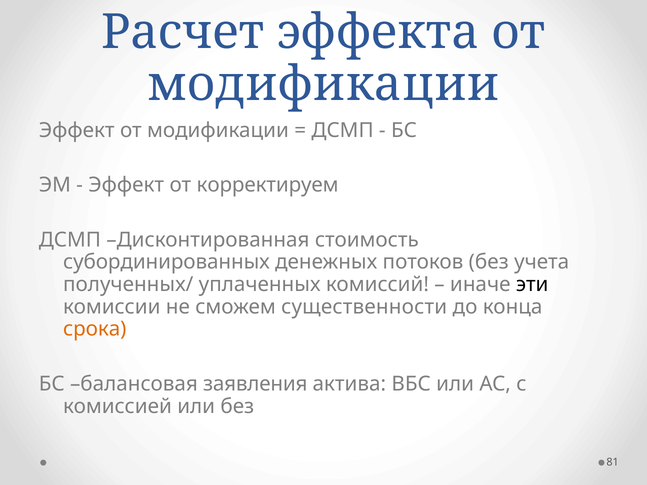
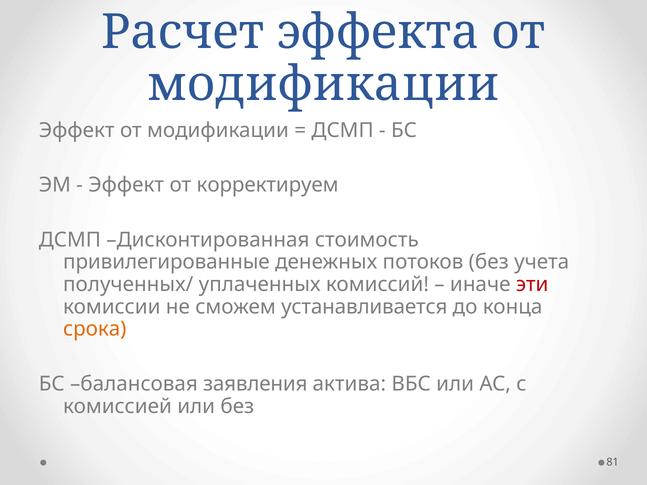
субординированных: субординированных -> привилегированные
эти colour: black -> red
существенности: существенности -> устанавливается
